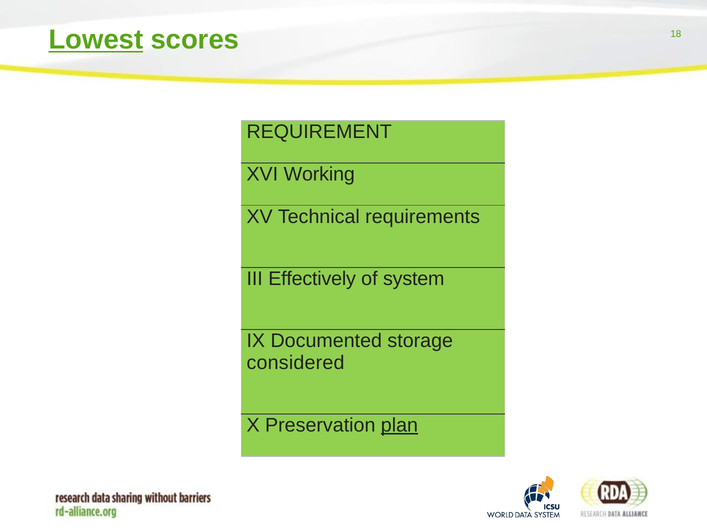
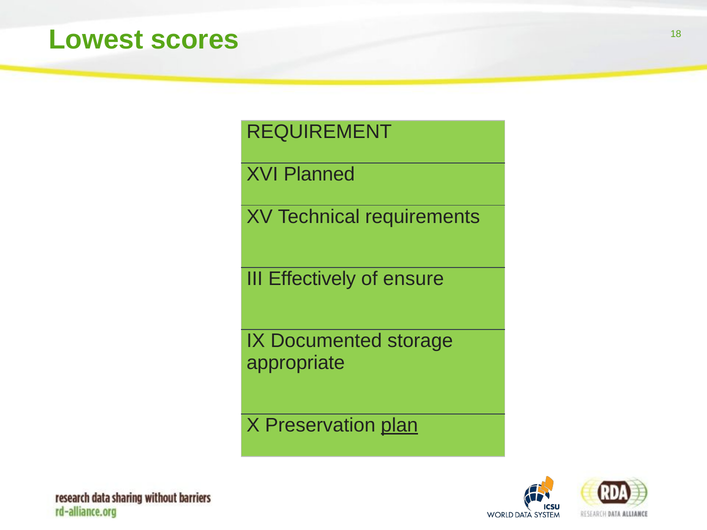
Lowest underline: present -> none
Working: Working -> Planned
system: system -> ensure
considered: considered -> appropriate
